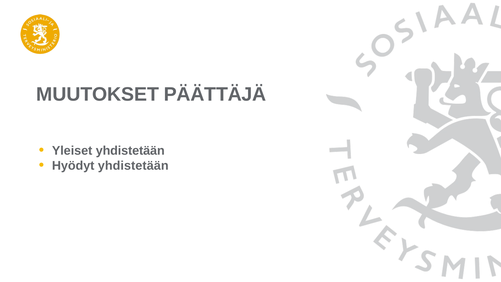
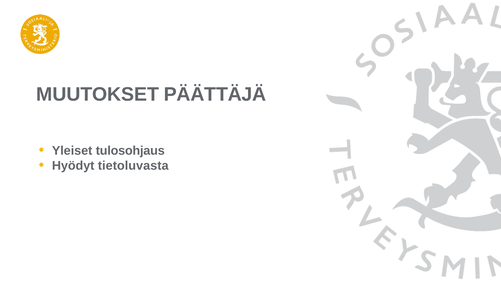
Yleiset yhdistetään: yhdistetään -> tulosohjaus
Hyödyt yhdistetään: yhdistetään -> tietoluvasta
